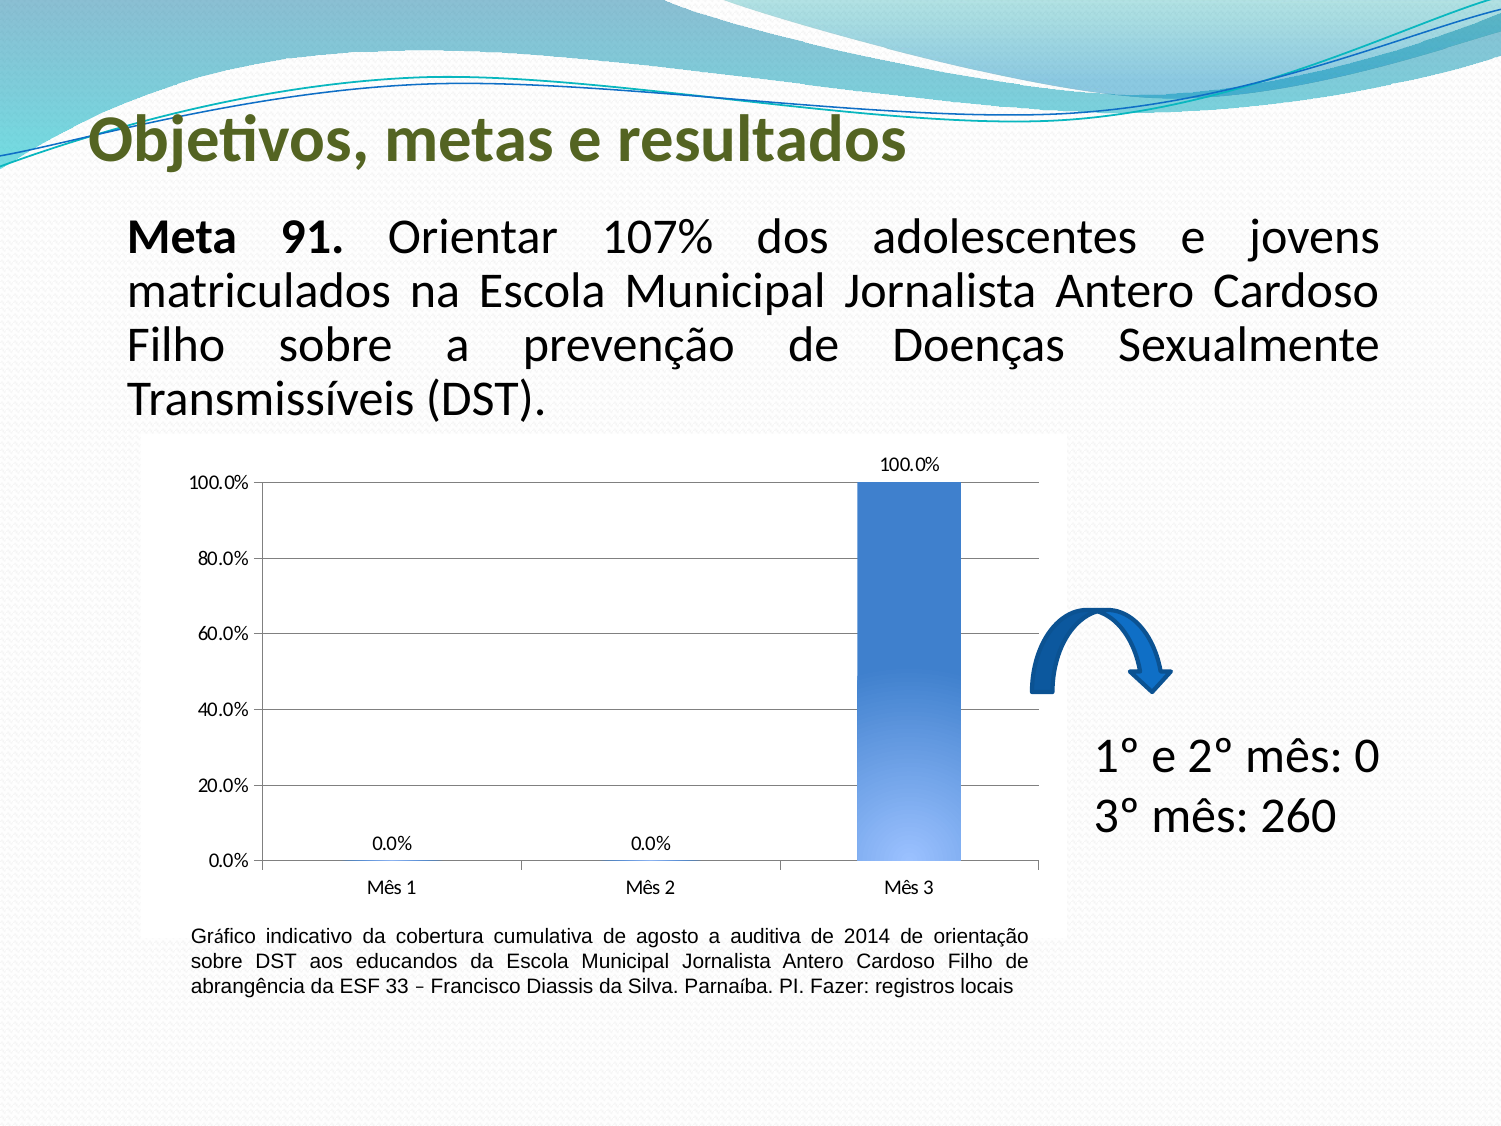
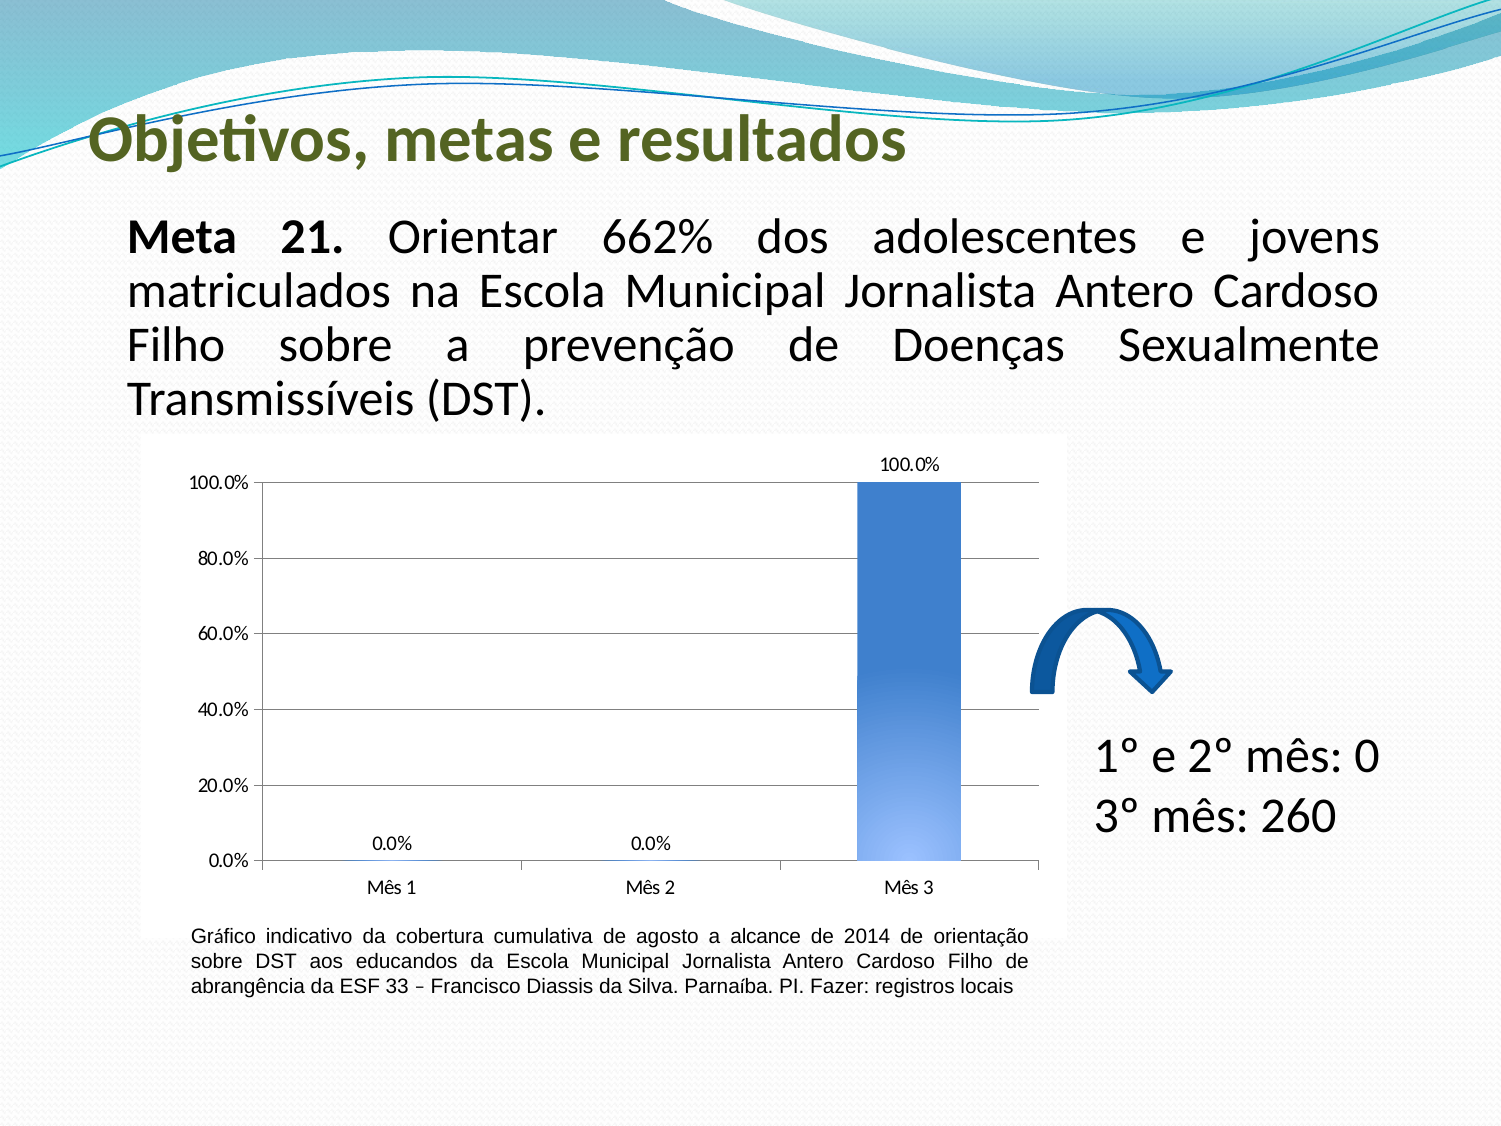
91: 91 -> 21
107%: 107% -> 662%
auditiva: auditiva -> alcance
